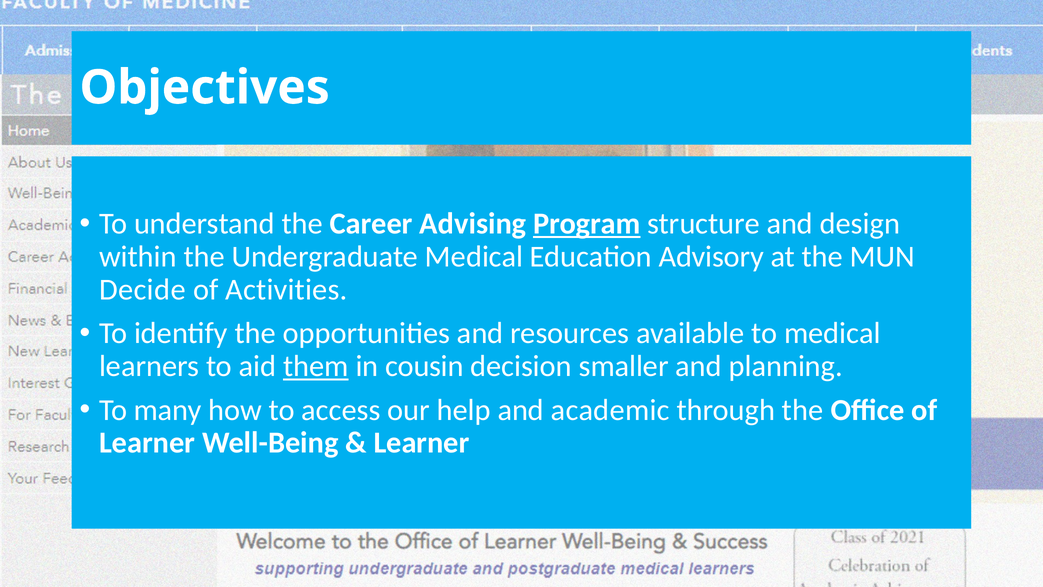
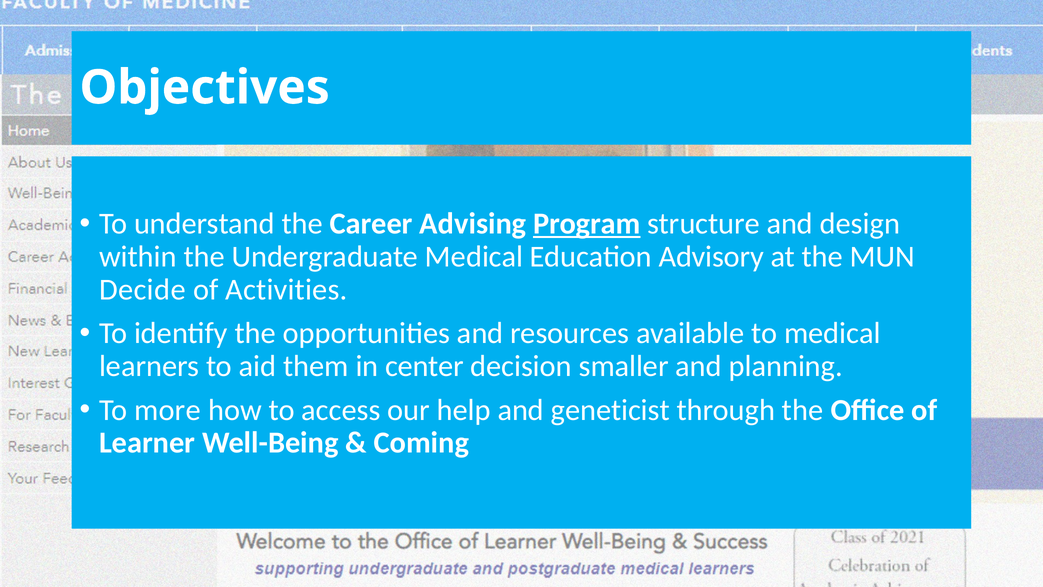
them underline: present -> none
cousin: cousin -> center
many: many -> more
academic: academic -> geneticist
Learner at (422, 443): Learner -> Coming
